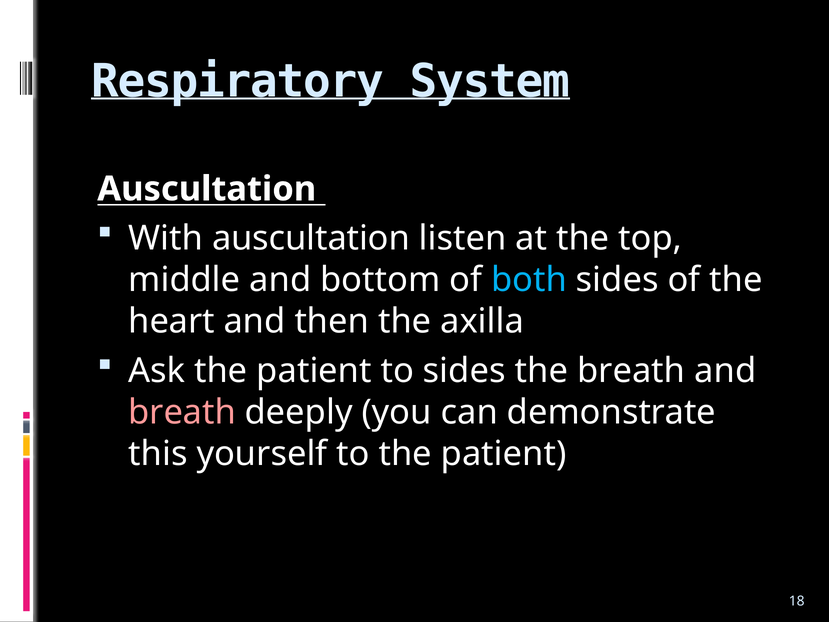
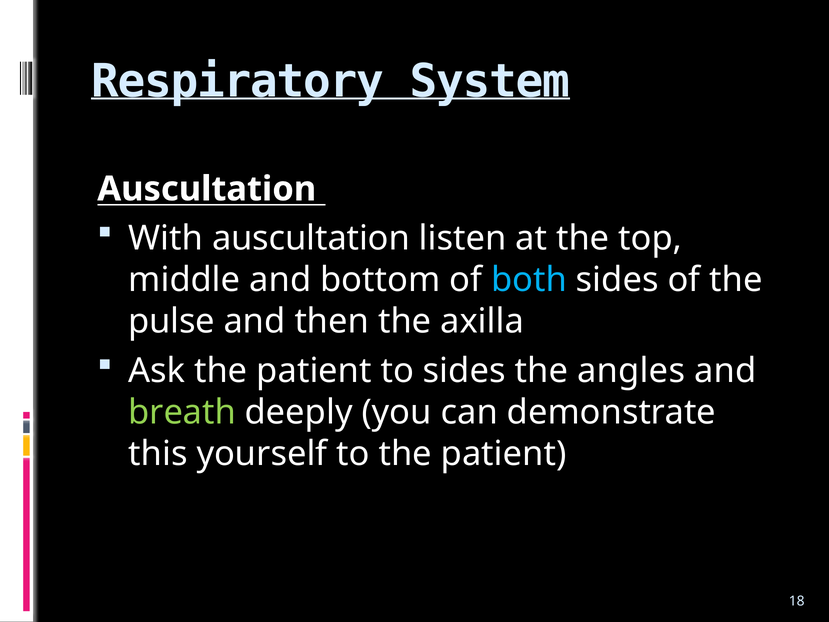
heart: heart -> pulse
the breath: breath -> angles
breath at (182, 412) colour: pink -> light green
